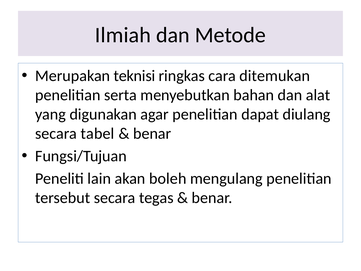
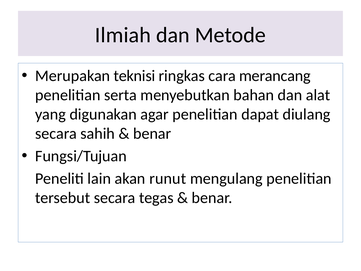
ditemukan: ditemukan -> merancang
tabel: tabel -> sahih
boleh: boleh -> runut
